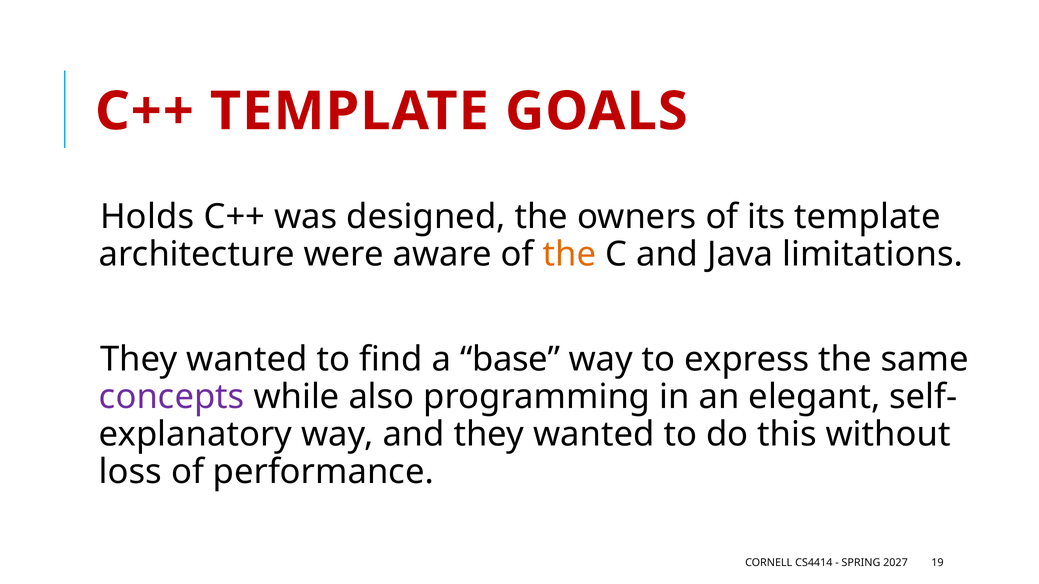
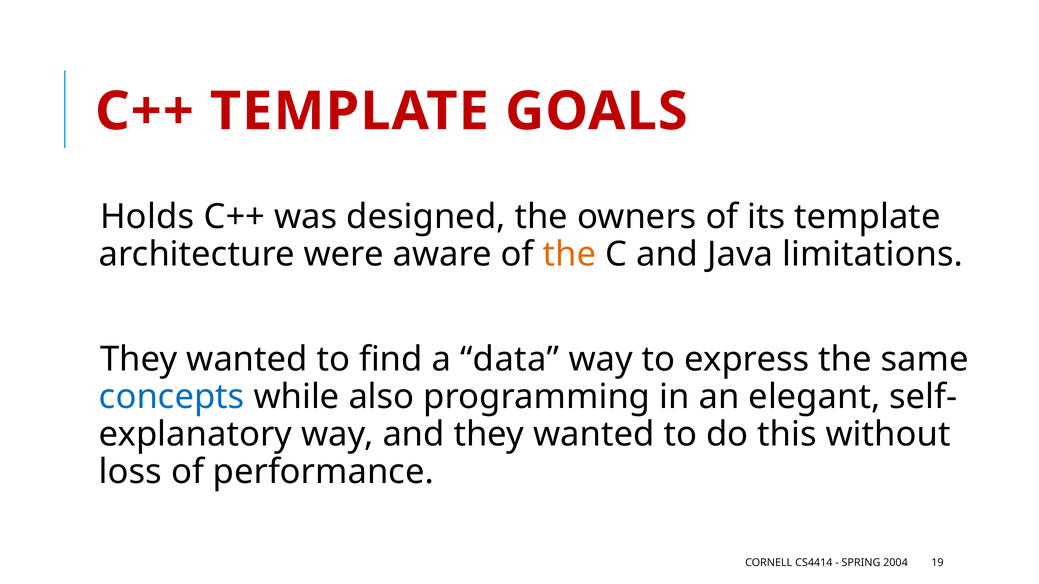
base: base -> data
concepts colour: purple -> blue
2027: 2027 -> 2004
